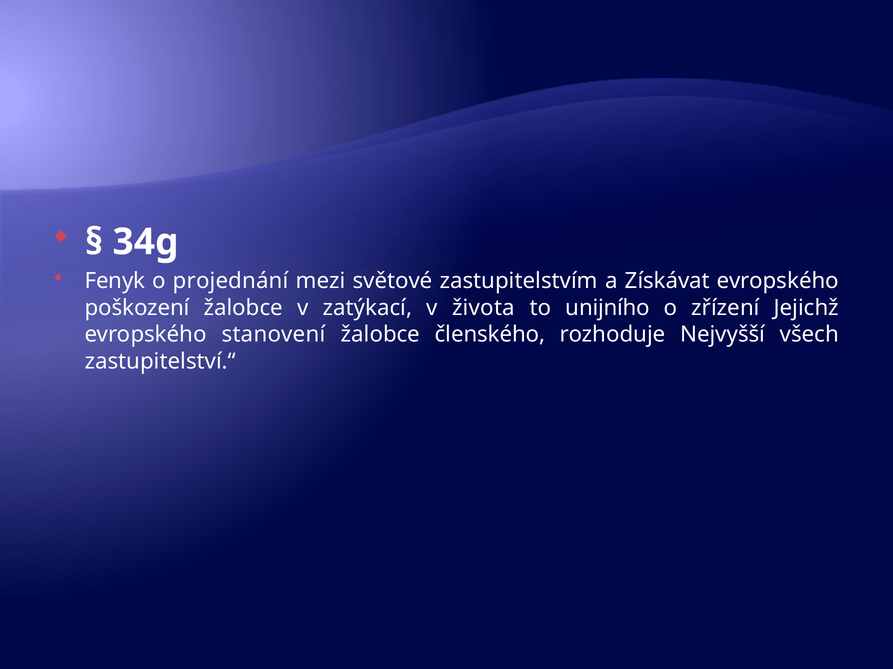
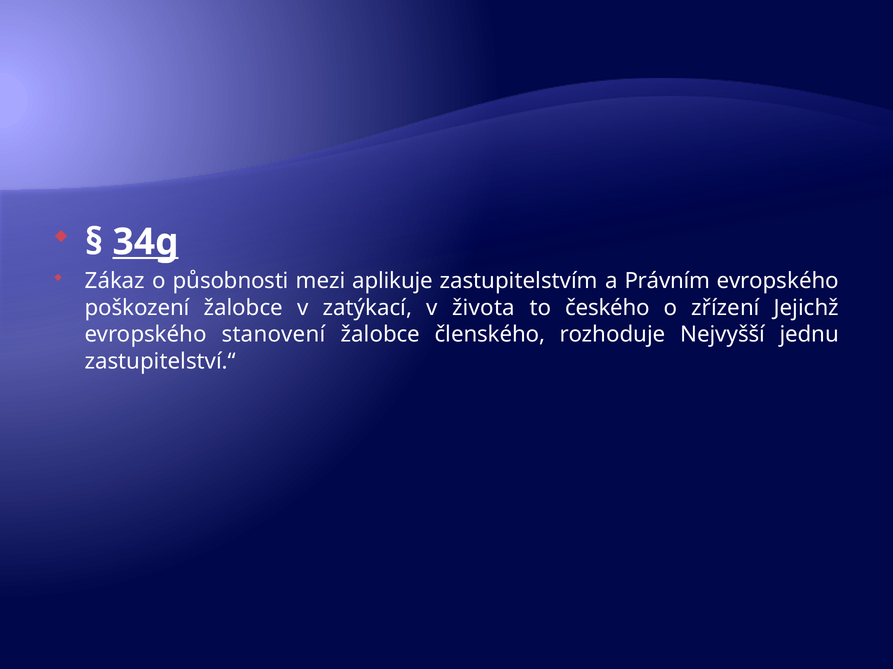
34g underline: none -> present
Fenyk: Fenyk -> Zákaz
projednání: projednání -> působnosti
světové: světové -> aplikuje
Získávat: Získávat -> Právním
unijního: unijního -> českého
všech: všech -> jednu
